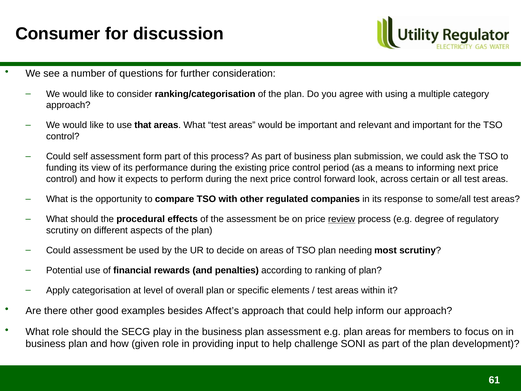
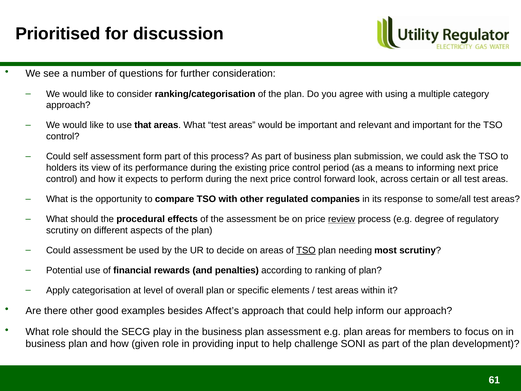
Consumer: Consumer -> Prioritised
funding: funding -> holders
TSO at (306, 250) underline: none -> present
